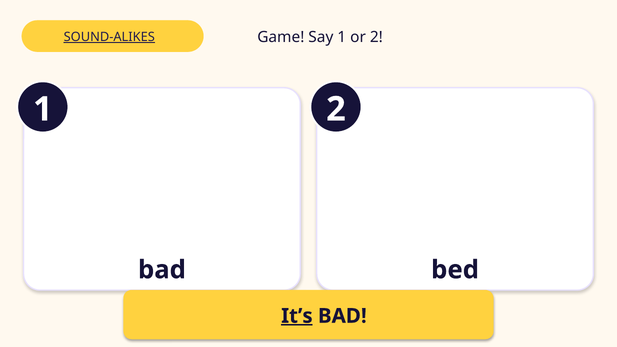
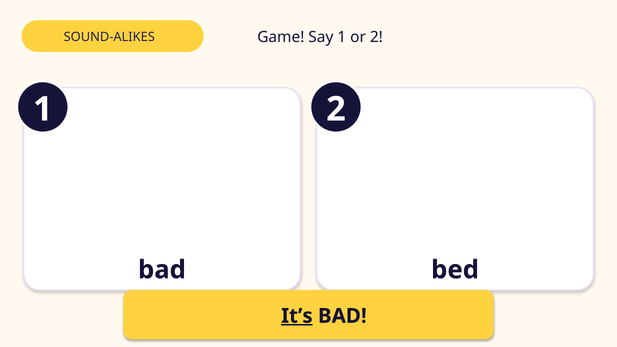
SOUND-ALIKES underline: present -> none
